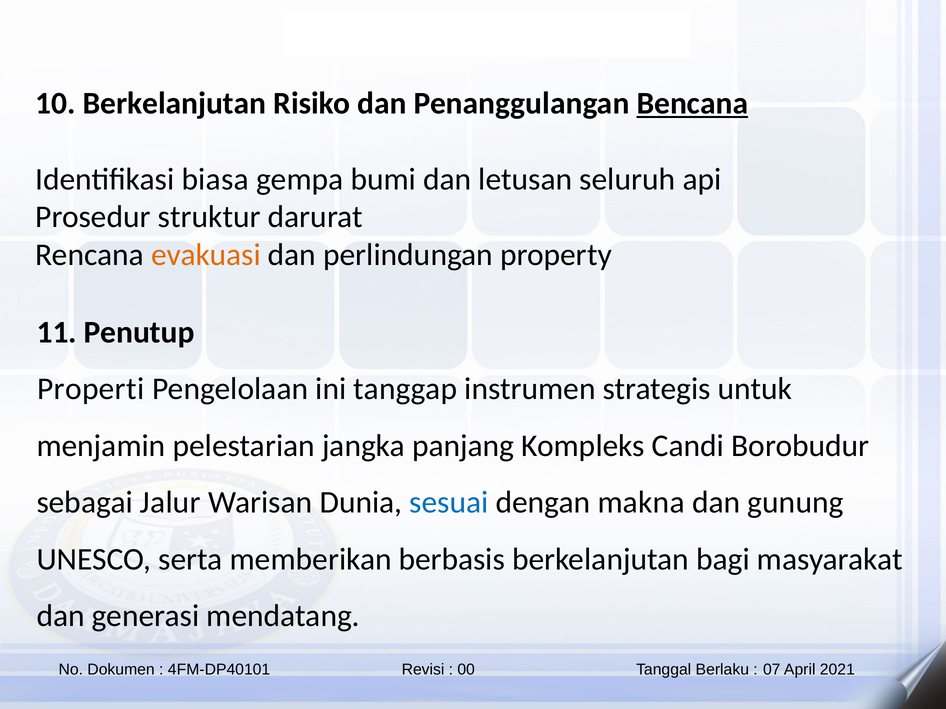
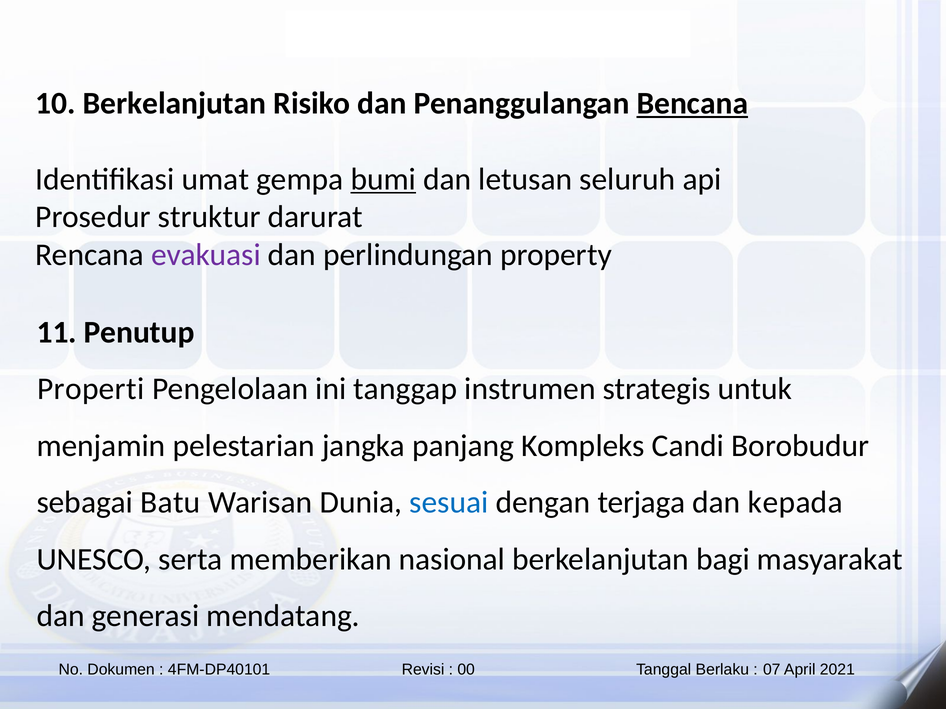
biasa: biasa -> umat
bumi underline: none -> present
evakuasi colour: orange -> purple
Jalur: Jalur -> Batu
makna: makna -> terjaga
gunung: gunung -> kepada
berbasis: berbasis -> nasional
